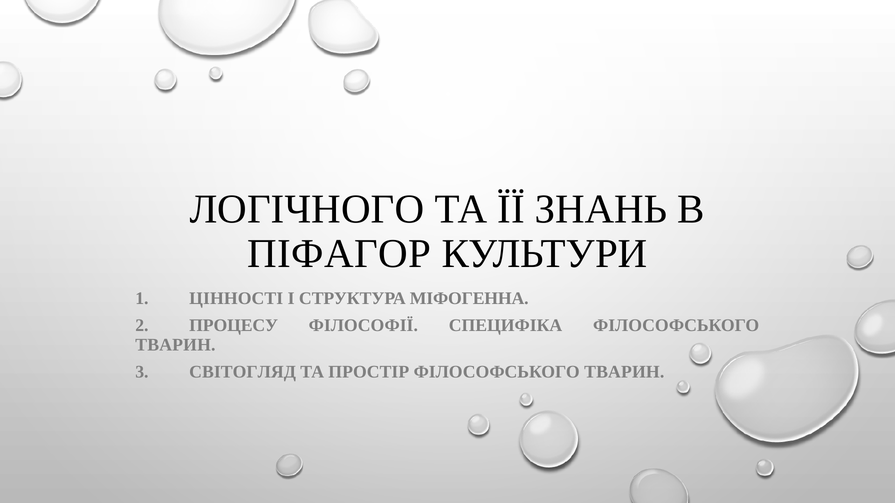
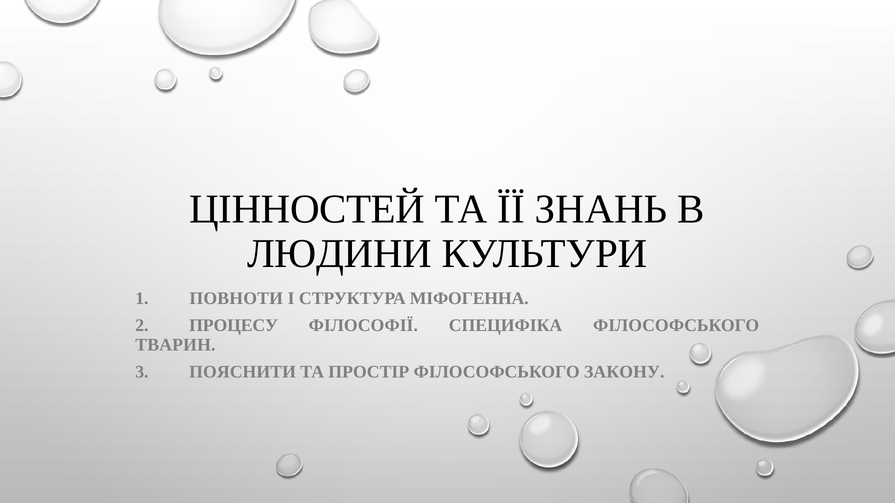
ЛОГІЧНОГО: ЛОГІЧНОГО -> ЦІННОСТЕЙ
ПІФАГОР: ПІФАГОР -> ЛЮДИНИ
ЦІННОСТІ: ЦІННОСТІ -> ПОВНОТИ
СВІТОГЛЯД: СВІТОГЛЯД -> ПОЯСНИТИ
ТВАРИН at (624, 372): ТВАРИН -> ЗАКОНУ
